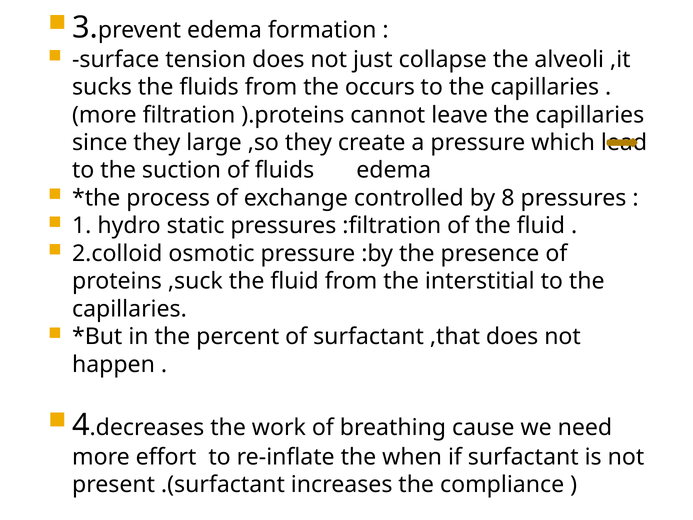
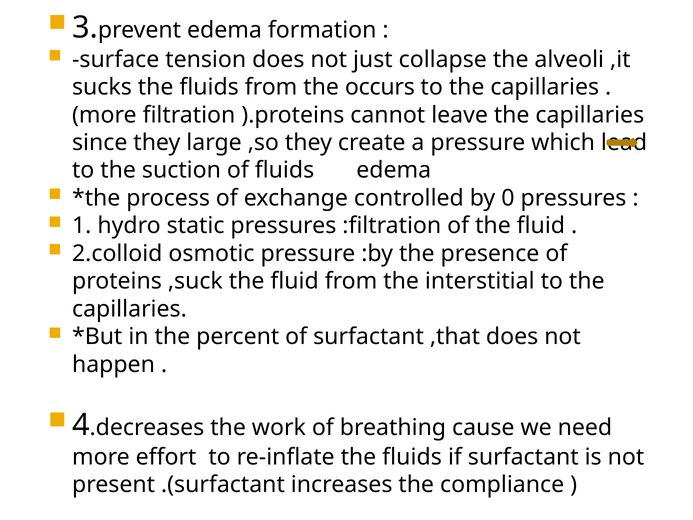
8: 8 -> 0
re-inflate the when: when -> fluids
